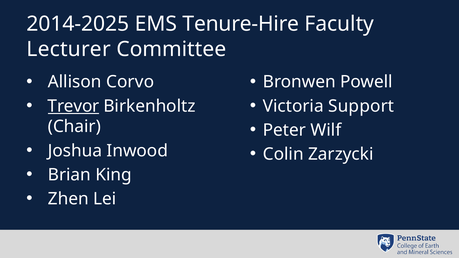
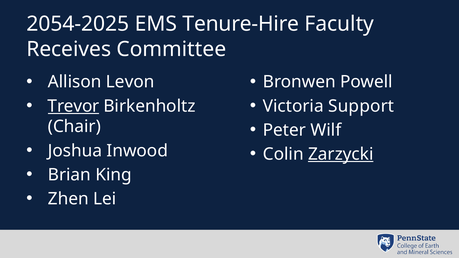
2014-2025: 2014-2025 -> 2054-2025
Lecturer: Lecturer -> Receives
Corvo: Corvo -> Levon
Zarzycki underline: none -> present
